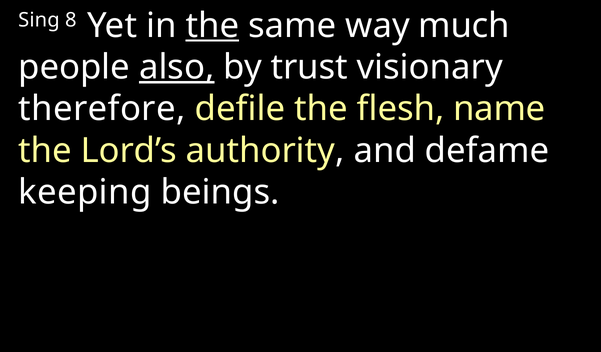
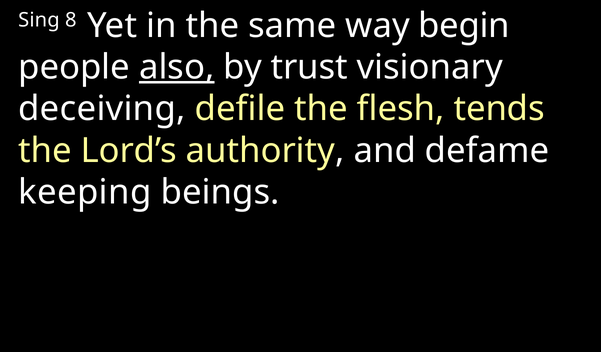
the at (212, 26) underline: present -> none
much: much -> begin
therefore: therefore -> deceiving
name: name -> tends
